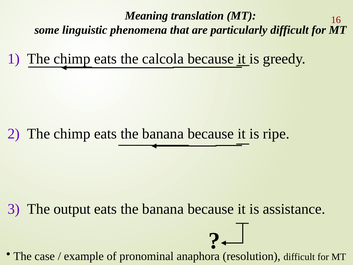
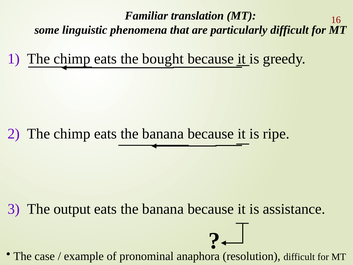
Meaning: Meaning -> Familiar
calcola: calcola -> bought
